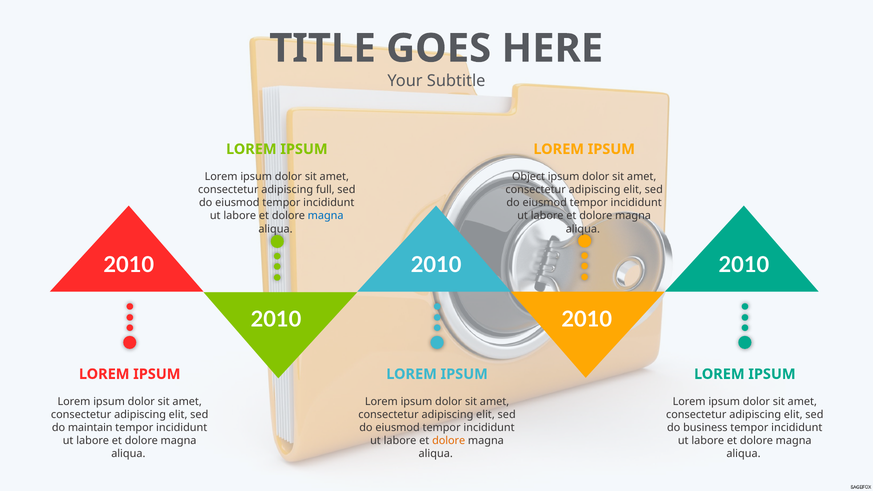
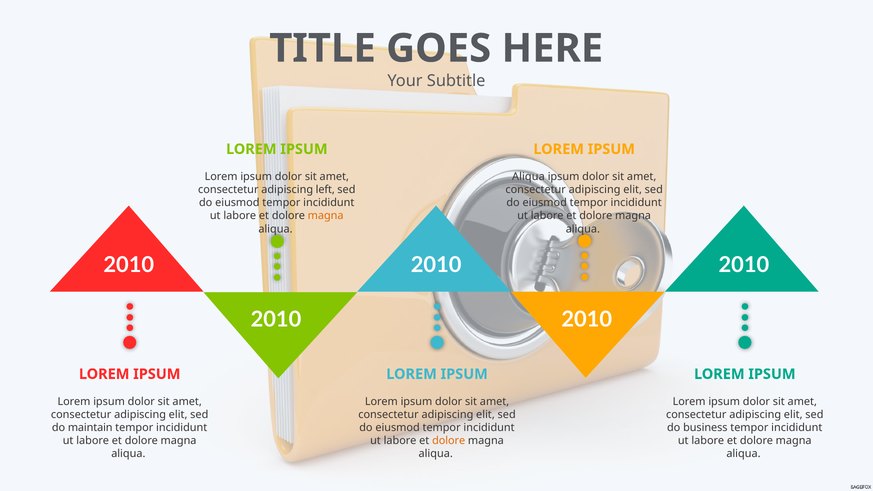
Object at (528, 177): Object -> Aliqua
full: full -> left
magna at (326, 216) colour: blue -> orange
